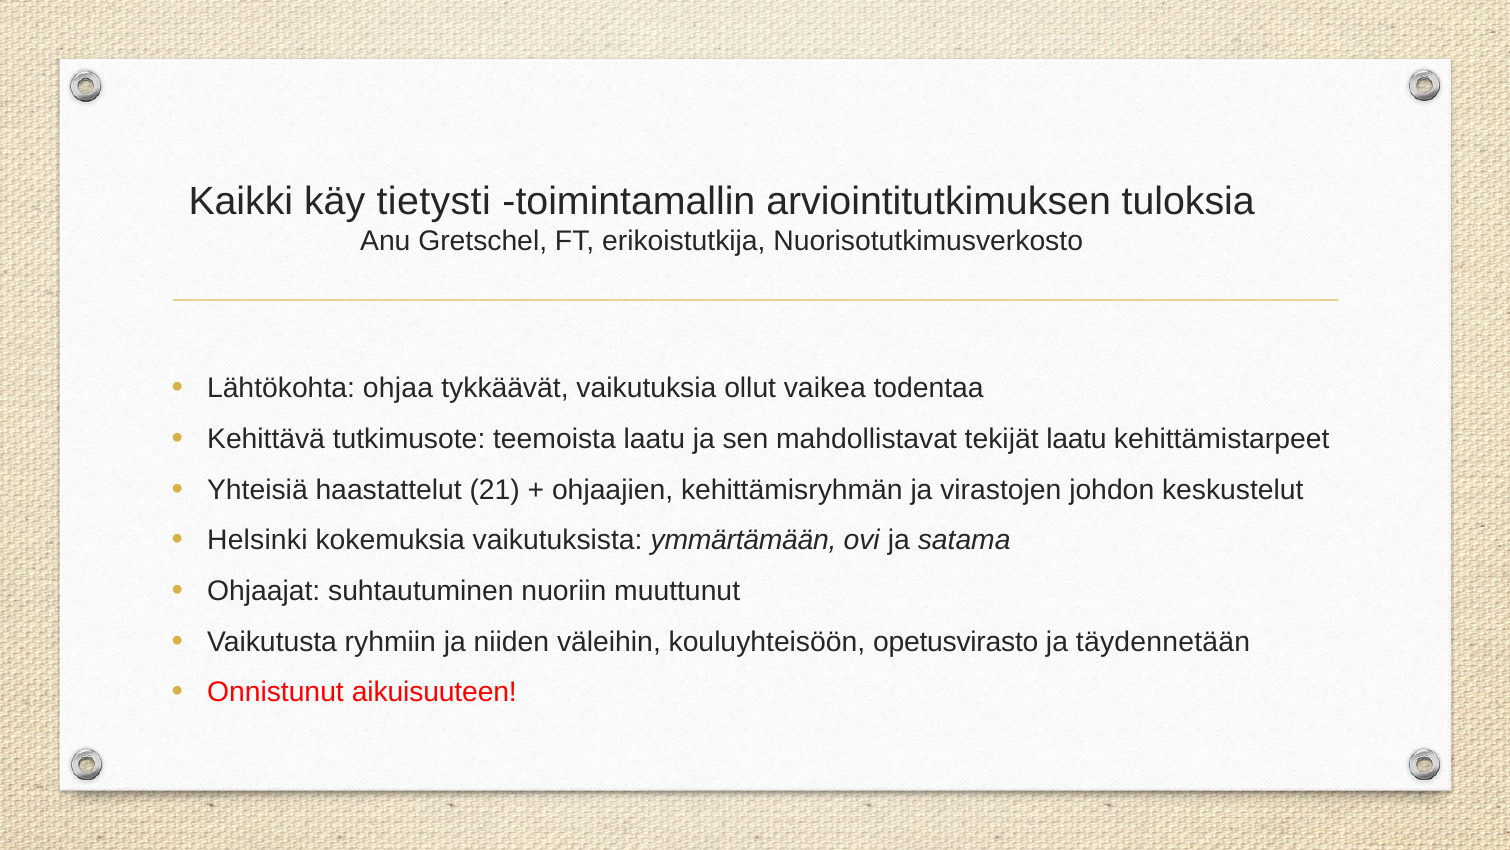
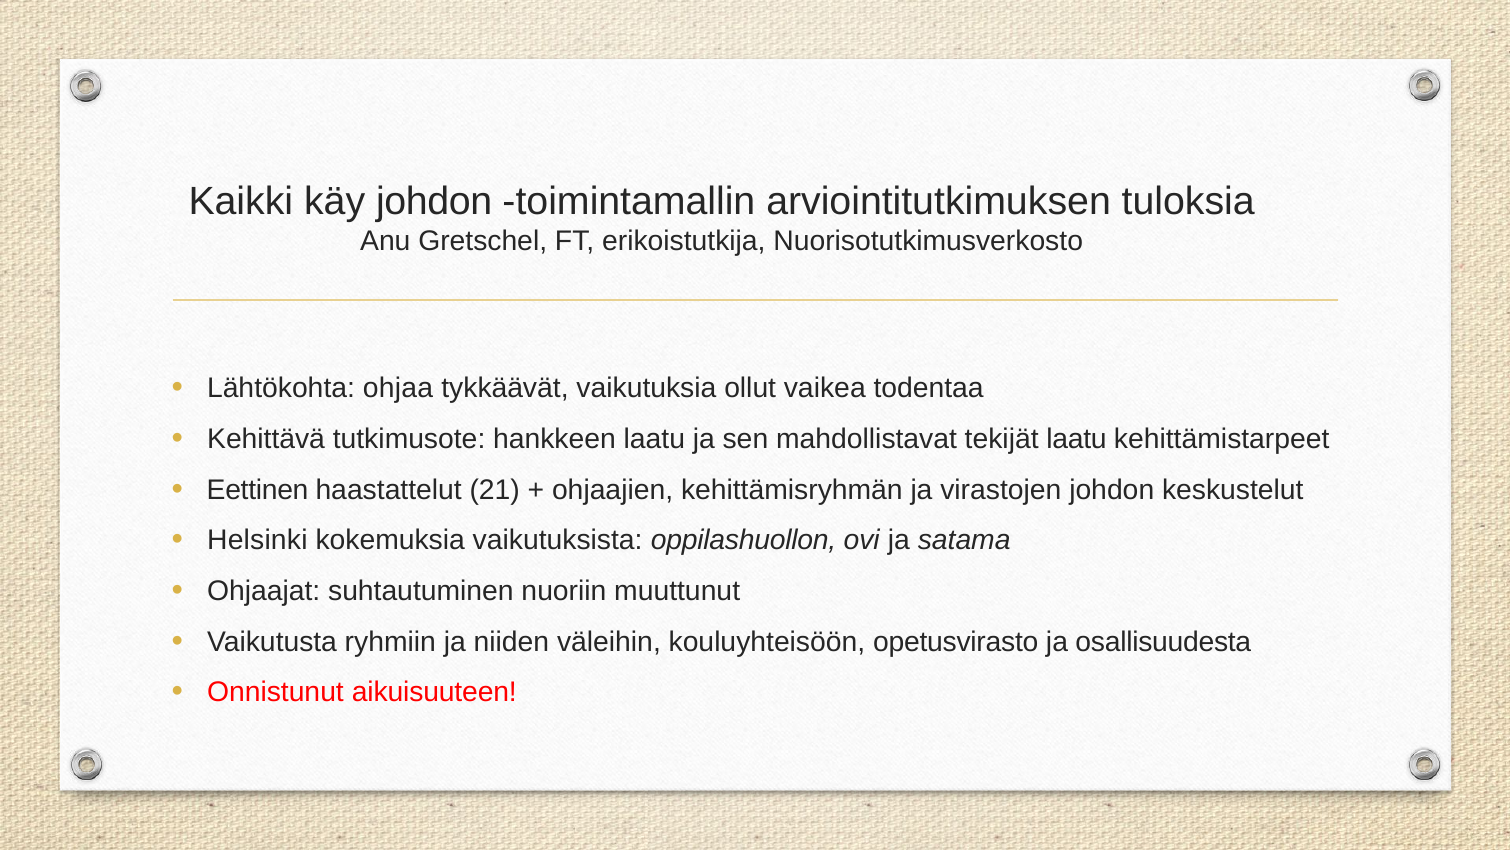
käy tietysti: tietysti -> johdon
teemoista: teemoista -> hankkeen
Yhteisiä: Yhteisiä -> Eettinen
ymmärtämään: ymmärtämään -> oppilashuollon
täydennetään: täydennetään -> osallisuudesta
